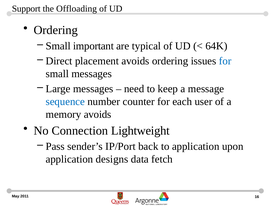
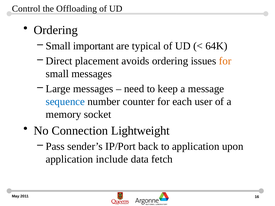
Support: Support -> Control
for at (225, 61) colour: blue -> orange
memory avoids: avoids -> socket
designs: designs -> include
